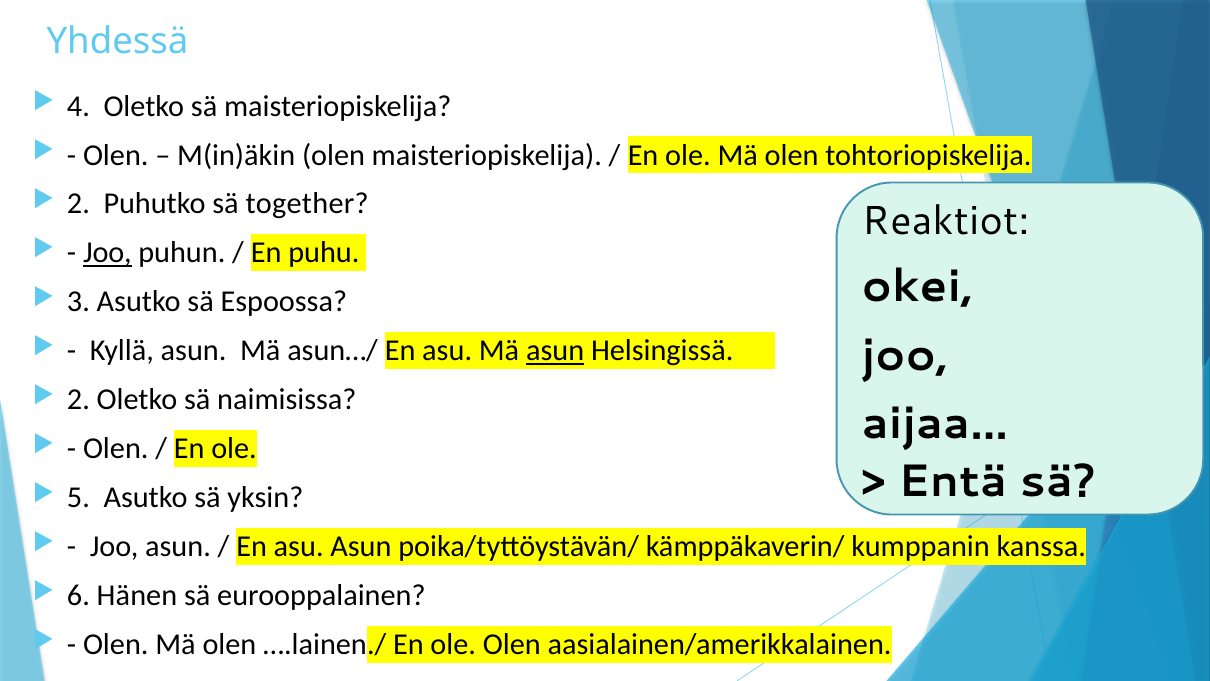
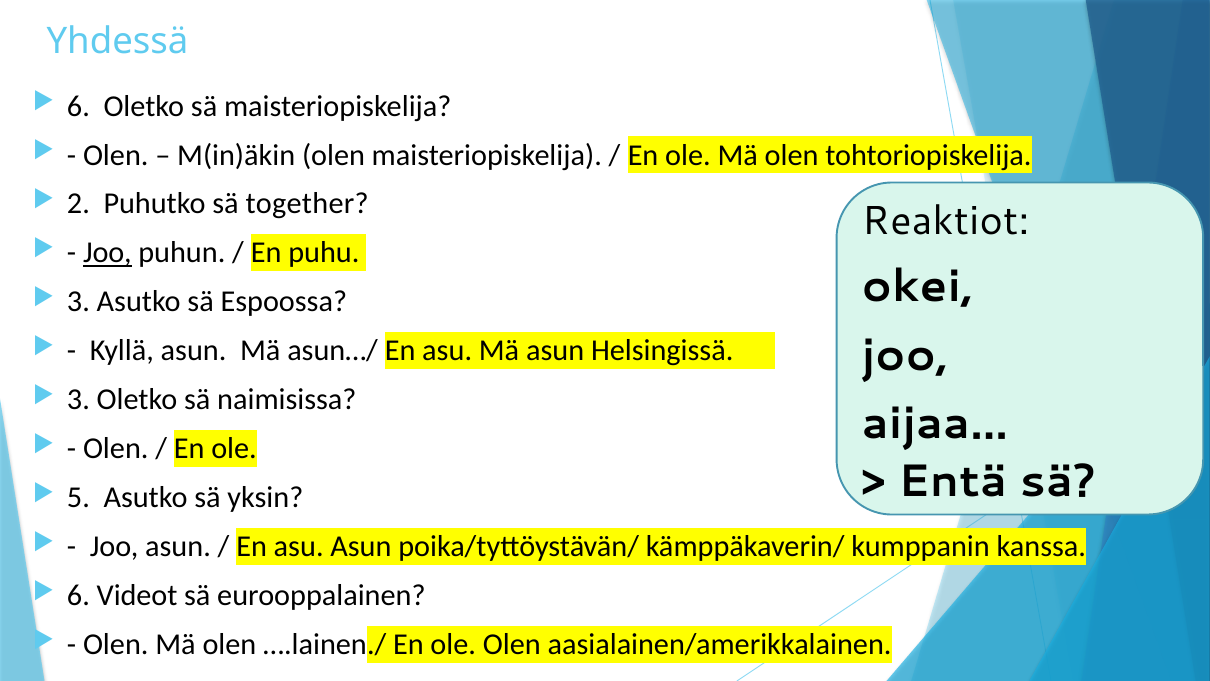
4 at (78, 106): 4 -> 6
asun at (555, 351) underline: present -> none
2 at (78, 400): 2 -> 3
Hänen: Hänen -> Videot
